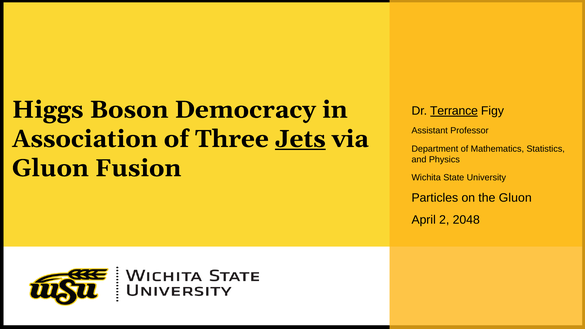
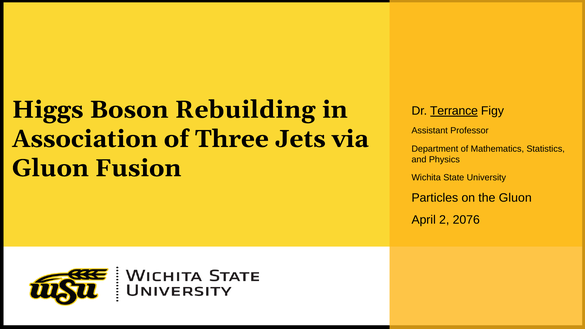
Democracy: Democracy -> Rebuilding
Jets underline: present -> none
2048: 2048 -> 2076
